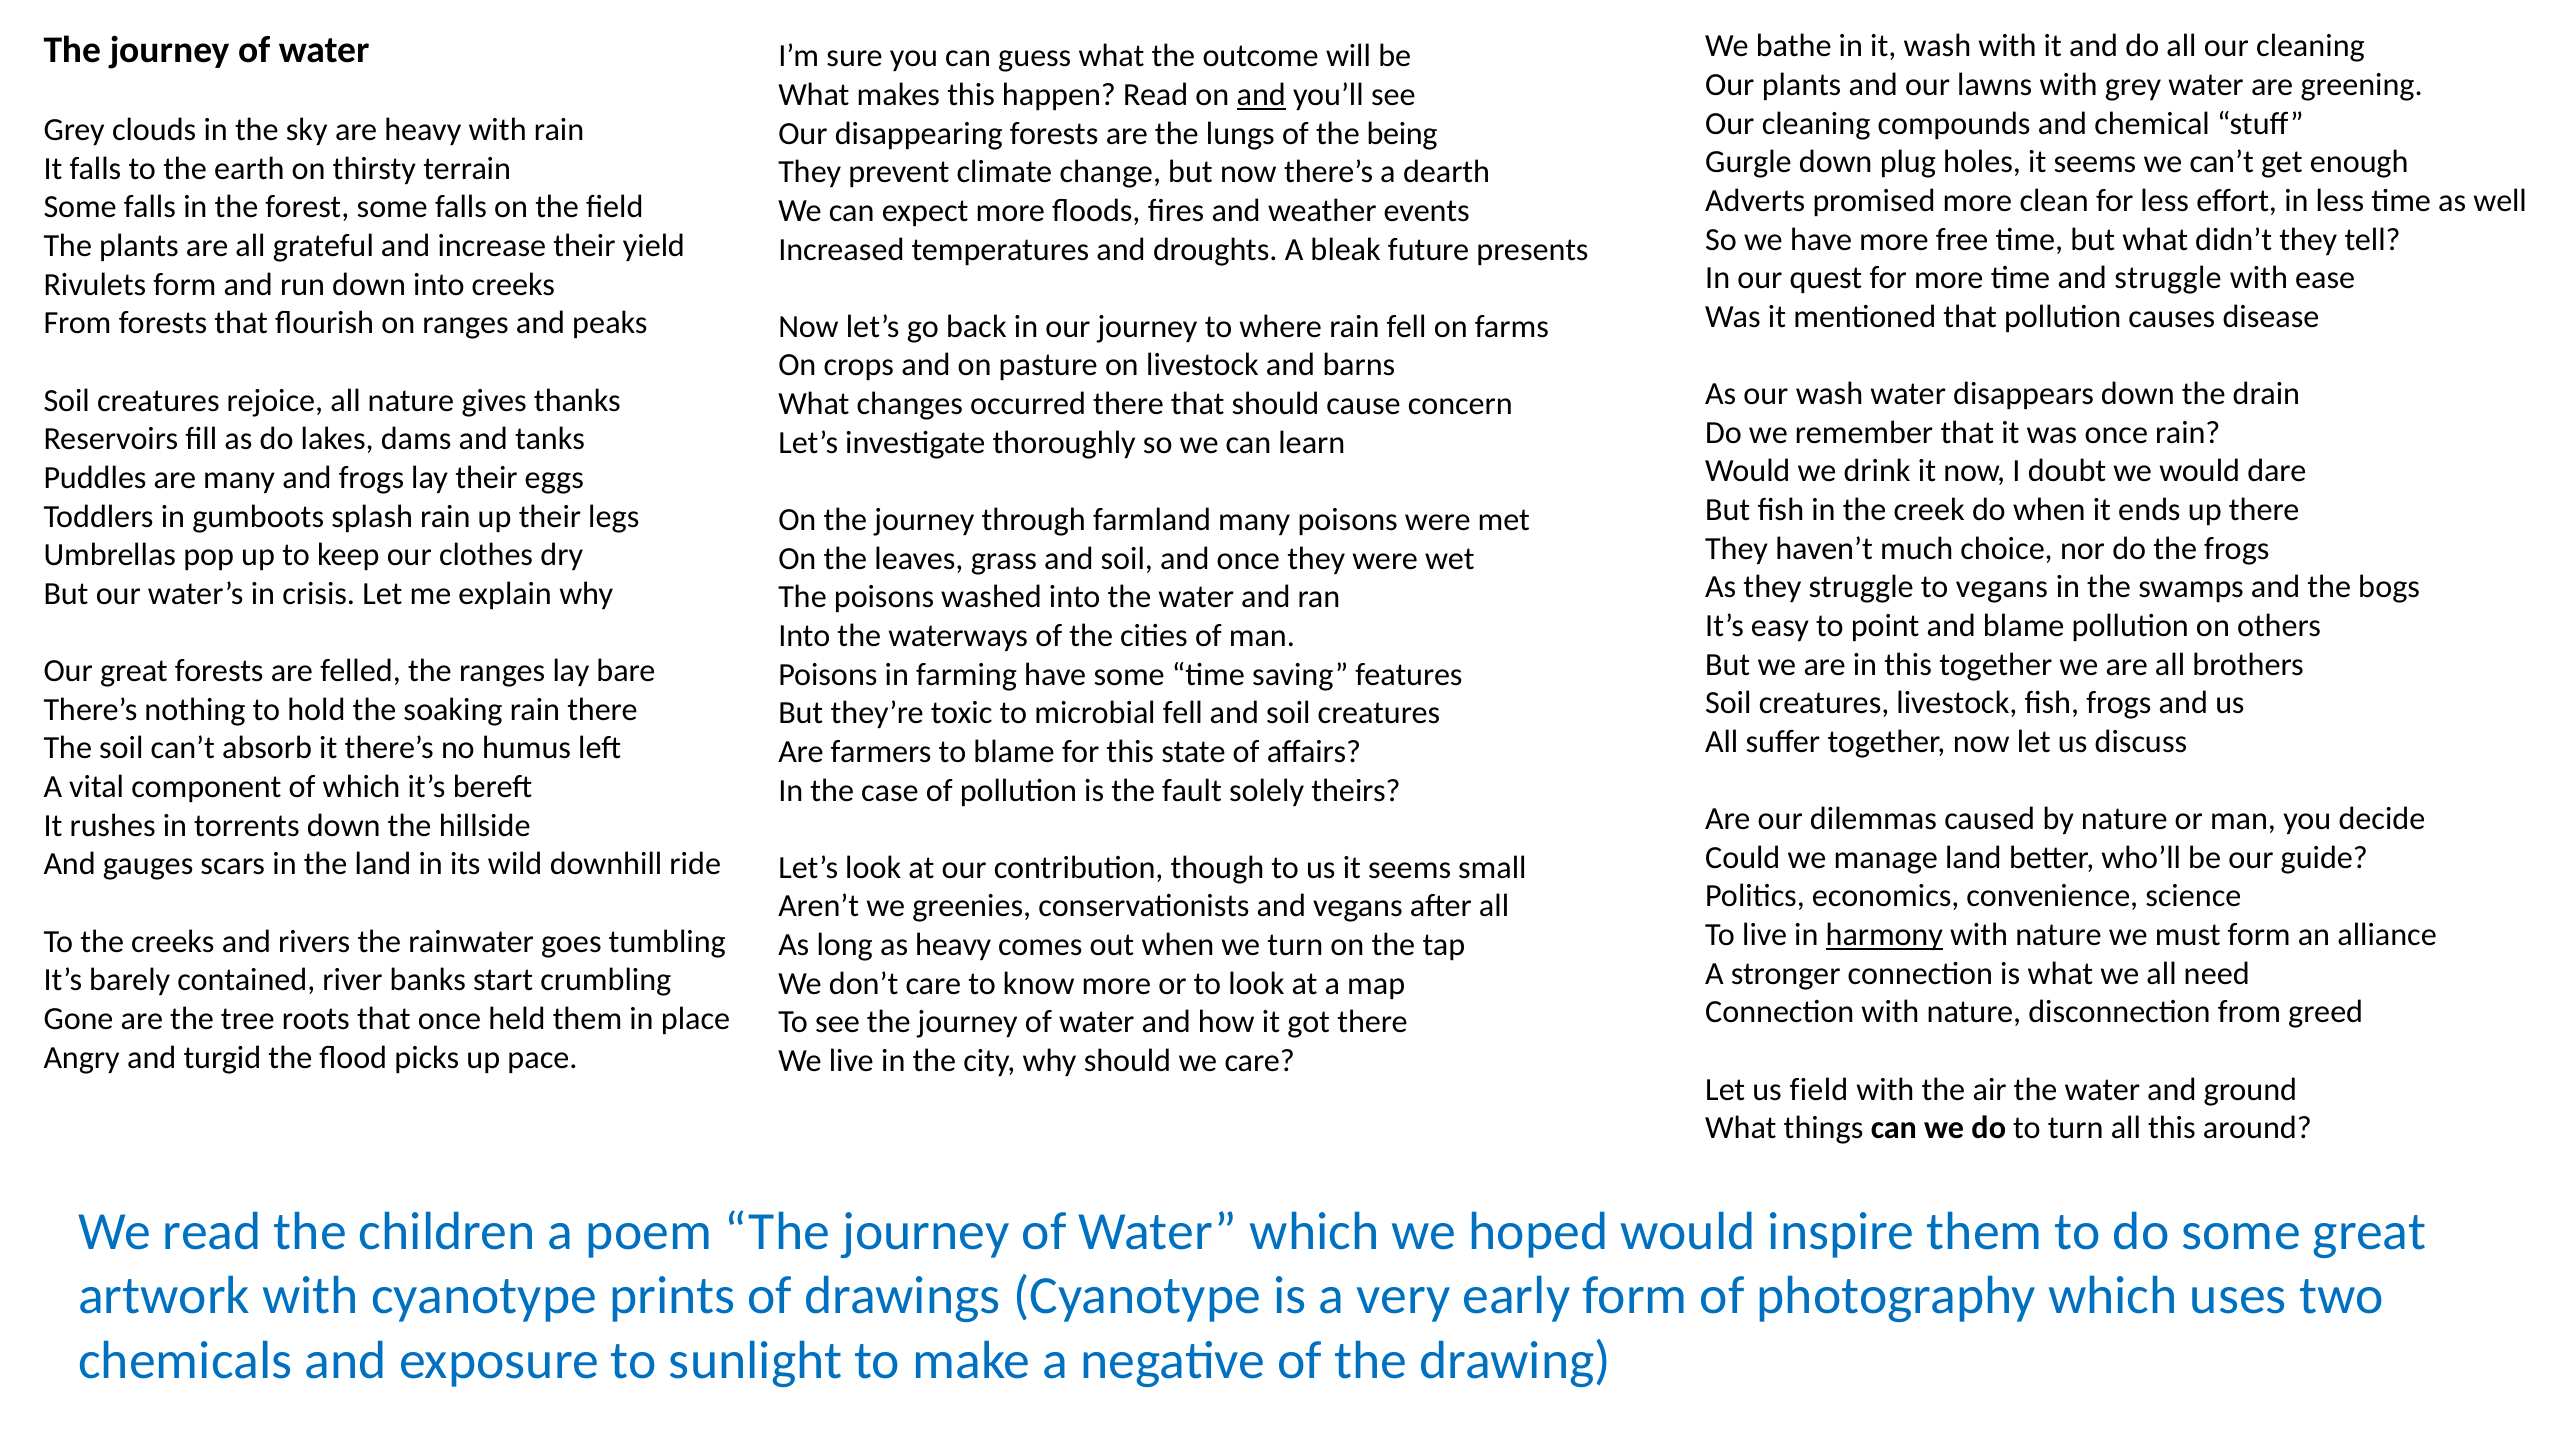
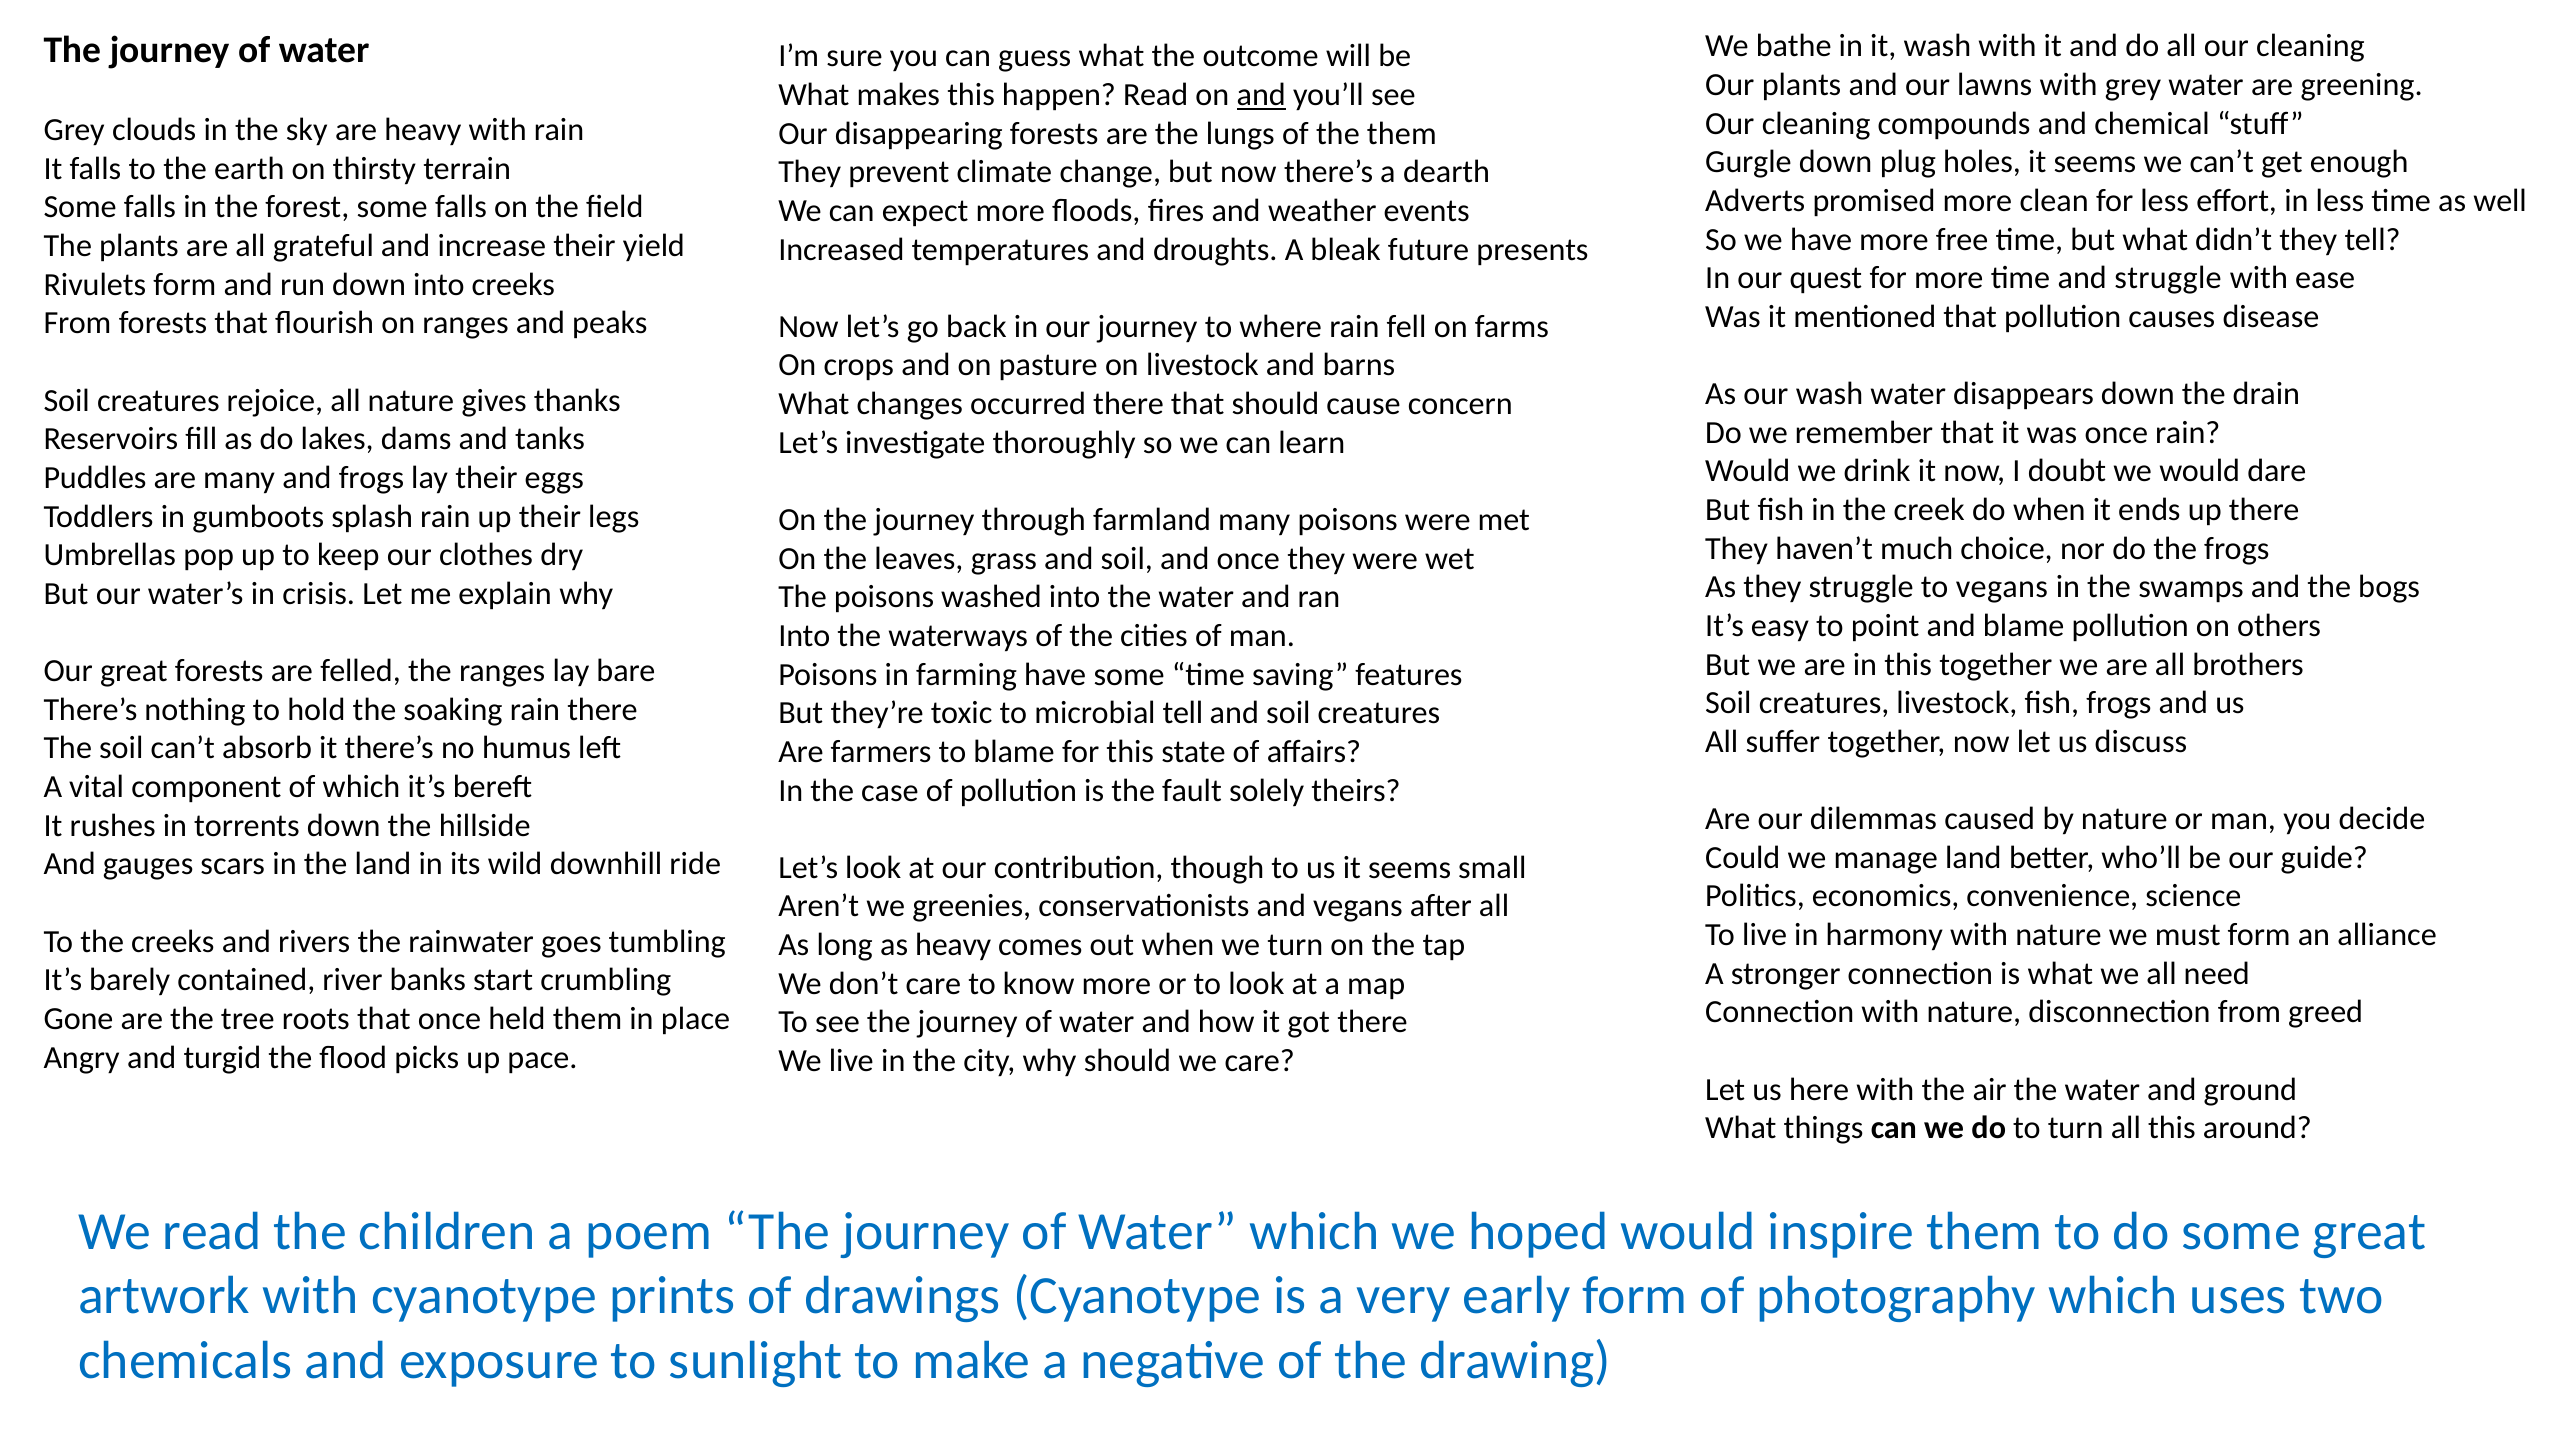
the being: being -> them
microbial fell: fell -> tell
harmony underline: present -> none
us field: field -> here
